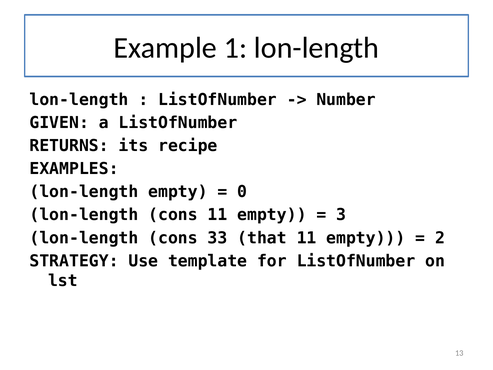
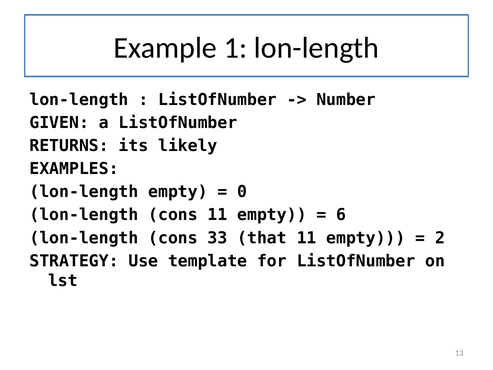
recipe: recipe -> likely
3: 3 -> 6
